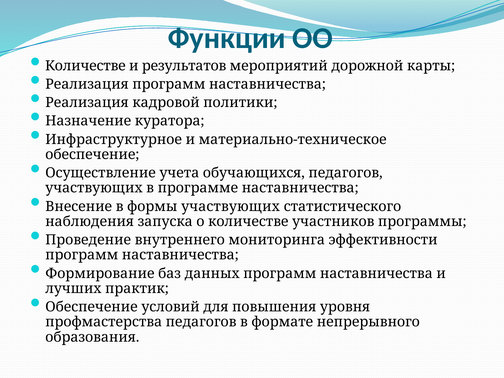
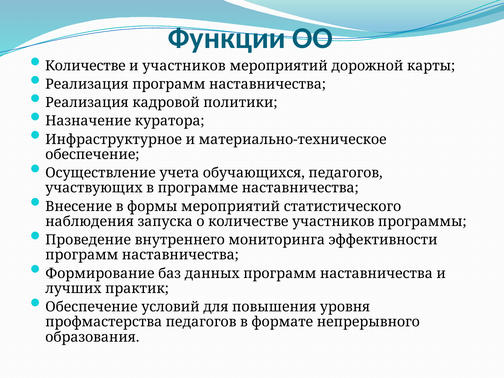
и результатов: результатов -> участников
формы участвующих: участвующих -> мероприятий
